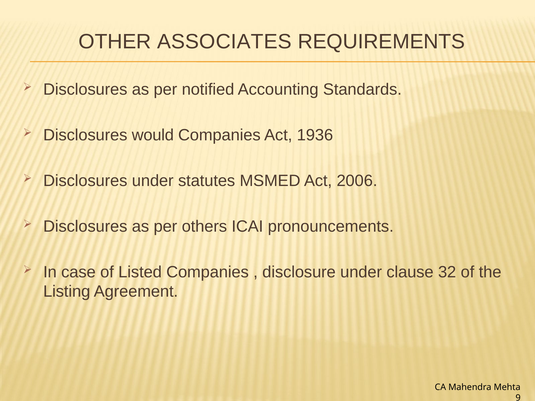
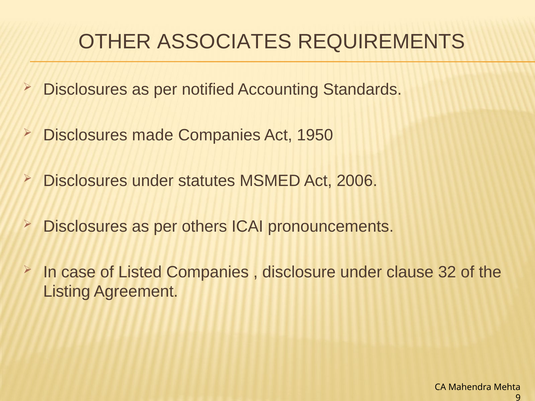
would: would -> made
1936: 1936 -> 1950
